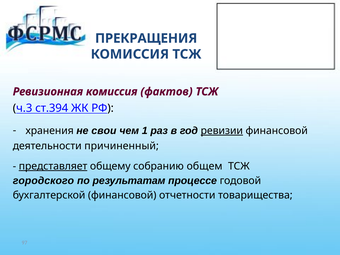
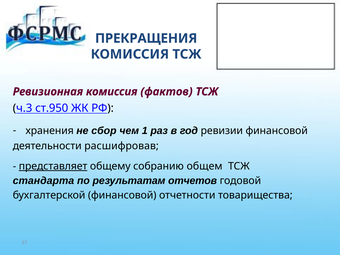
ст.394: ст.394 -> ст.950
свои: свои -> сбор
ревизии underline: present -> none
причиненный: причиненный -> расшифровав
городского: городского -> стандарта
процессе: процессе -> отчетов
